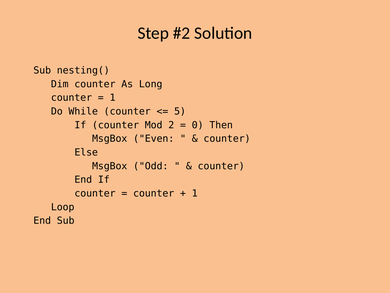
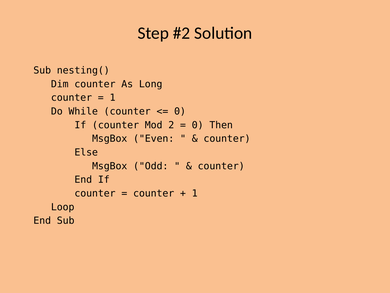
5 at (180, 111): 5 -> 0
